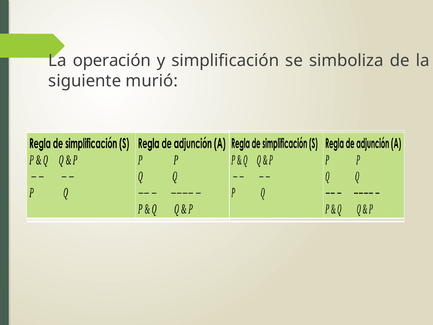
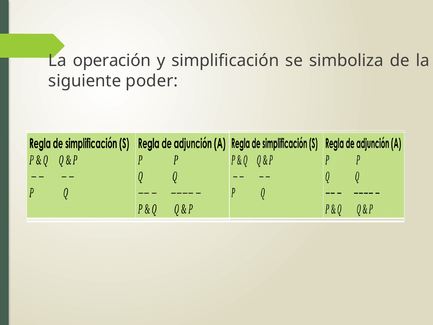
murió: murió -> poder
